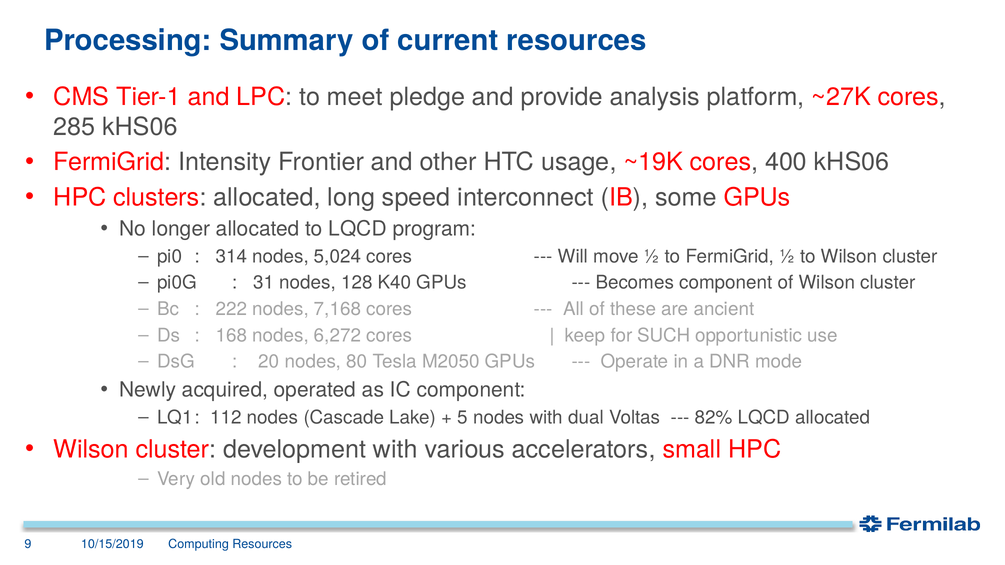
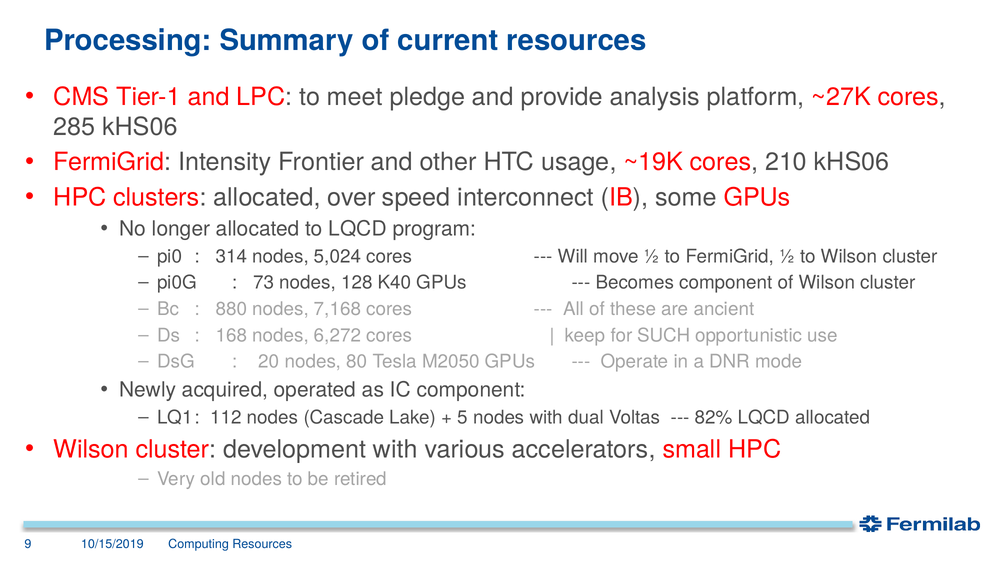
400: 400 -> 210
long: long -> over
31: 31 -> 73
222: 222 -> 880
